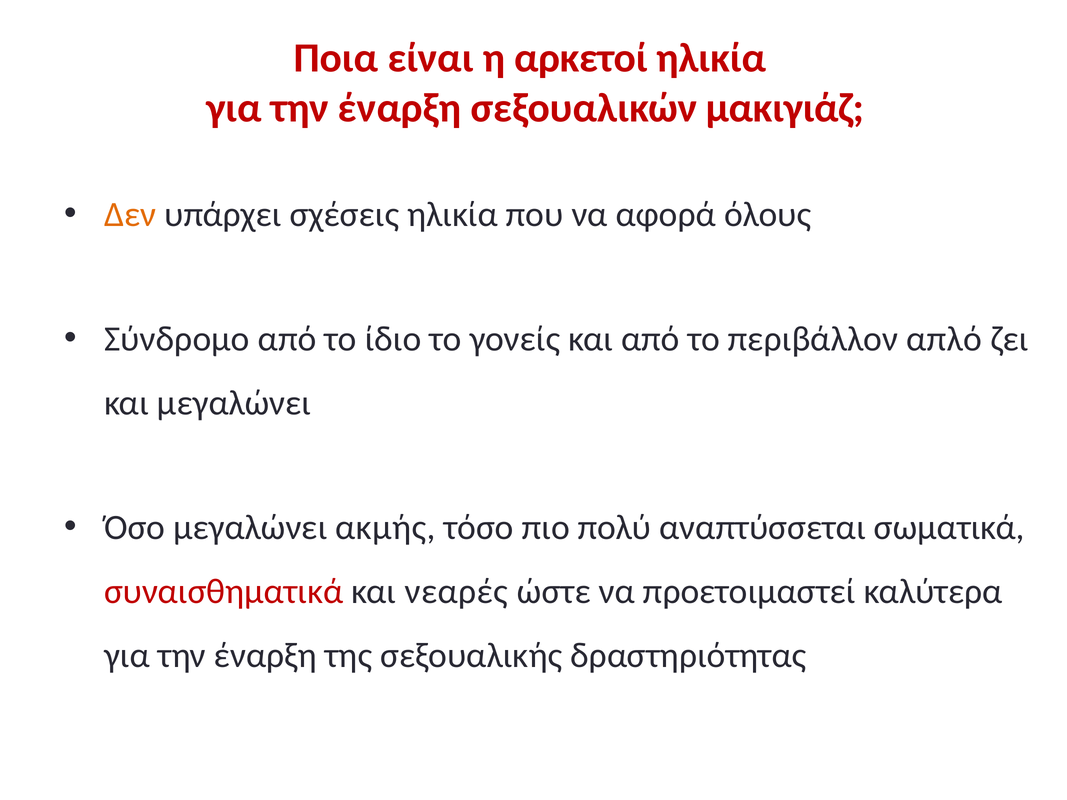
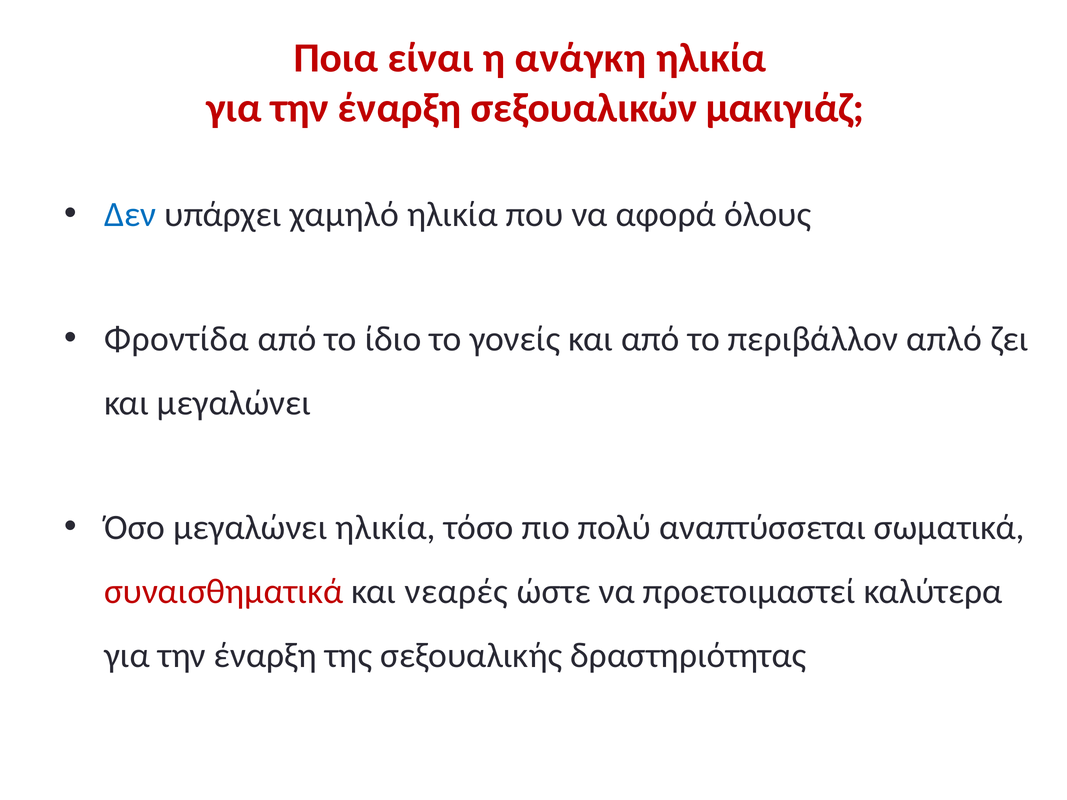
αρκετοί: αρκετοί -> ανάγκη
Δεν colour: orange -> blue
σχέσεις: σχέσεις -> χαμηλό
Σύνδρομο: Σύνδρομο -> Φροντίδα
μεγαλώνει ακμής: ακμής -> ηλικία
